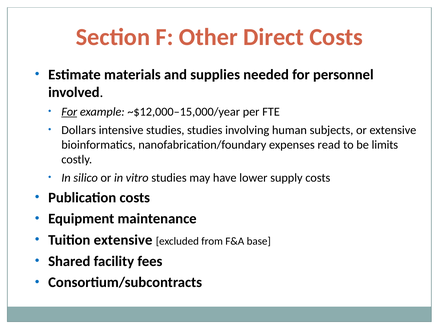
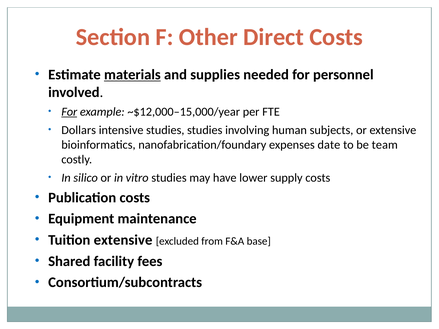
materials underline: none -> present
read: read -> date
limits: limits -> team
